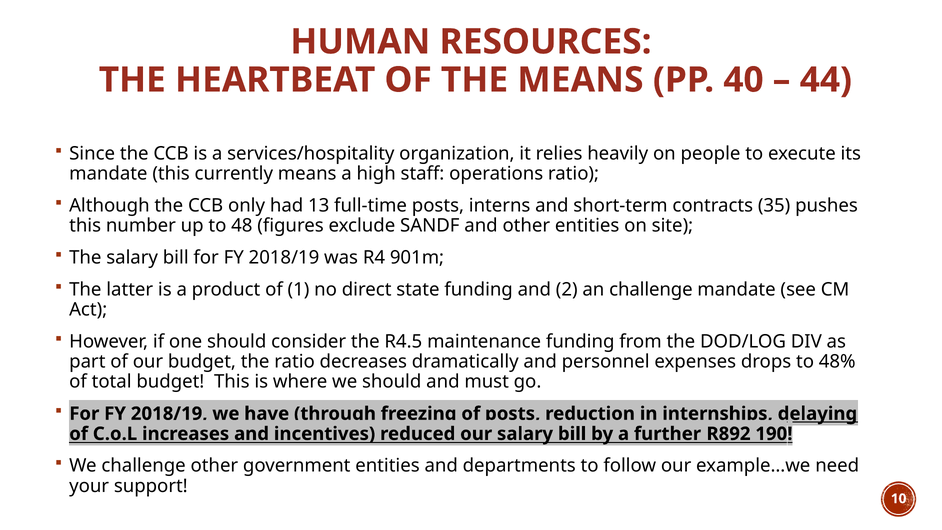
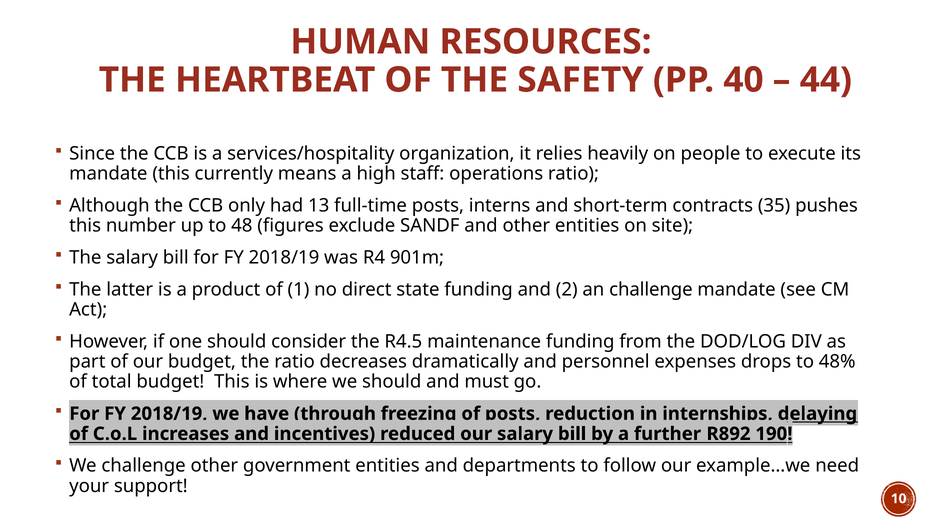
THE MEANS: MEANS -> SAFETY
